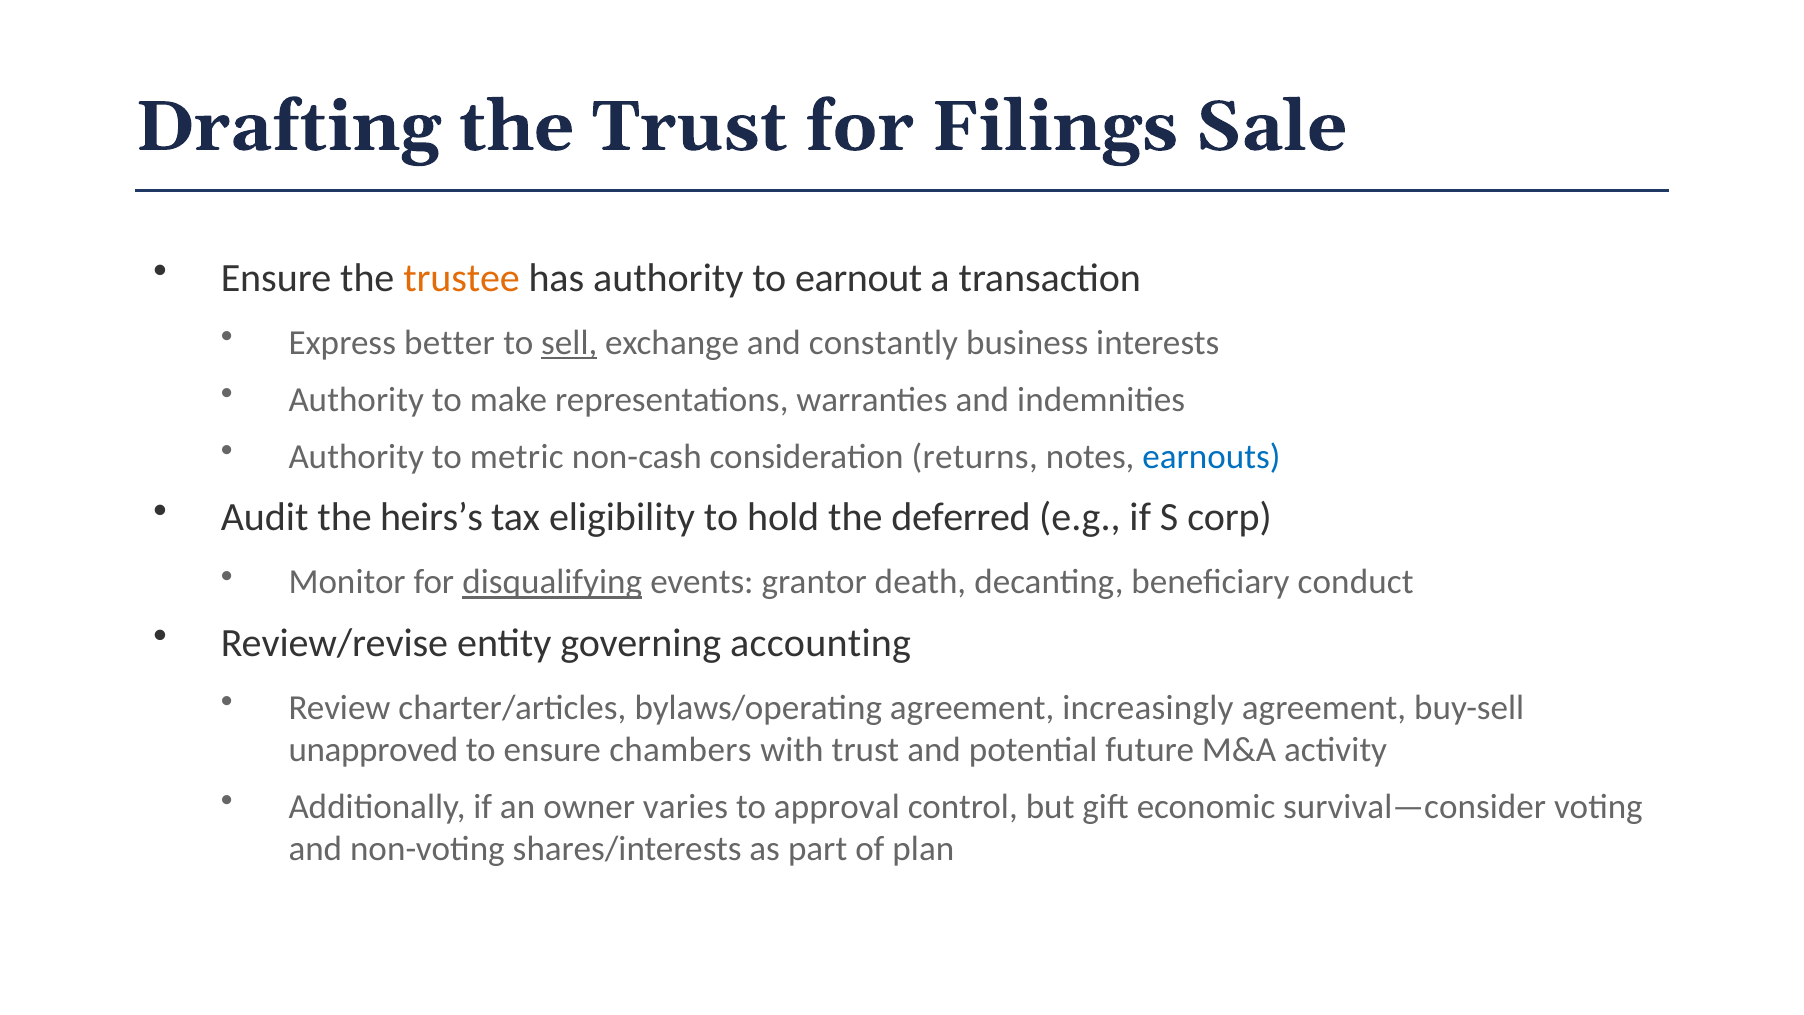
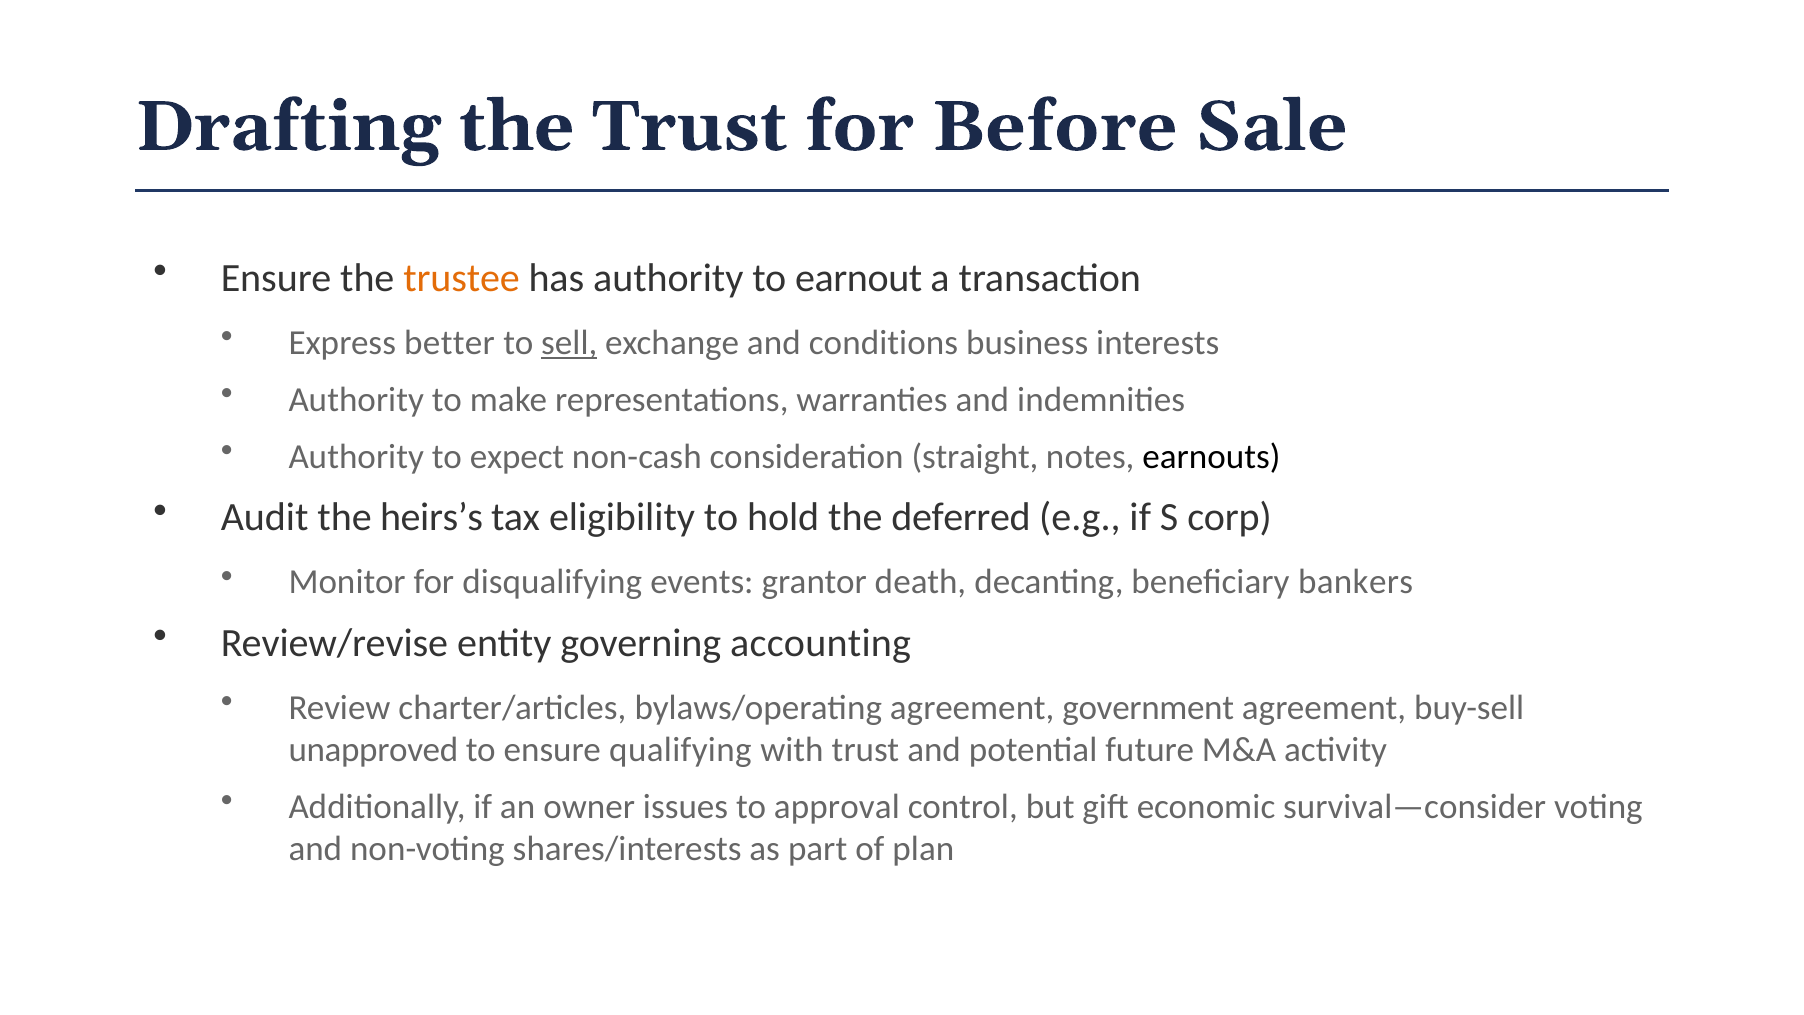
Filings: Filings -> Before
constantly: constantly -> conditions
metric: metric -> expect
returns: returns -> straight
earnouts colour: blue -> black
disqualifying underline: present -> none
conduct: conduct -> bankers
increasingly: increasingly -> government
chambers: chambers -> qualifying
varies: varies -> issues
